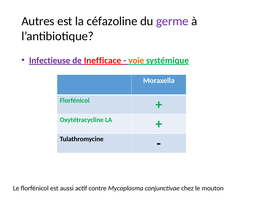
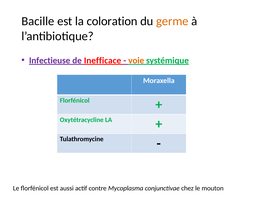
Autres: Autres -> Bacille
céfazoline: céfazoline -> coloration
germe colour: purple -> orange
